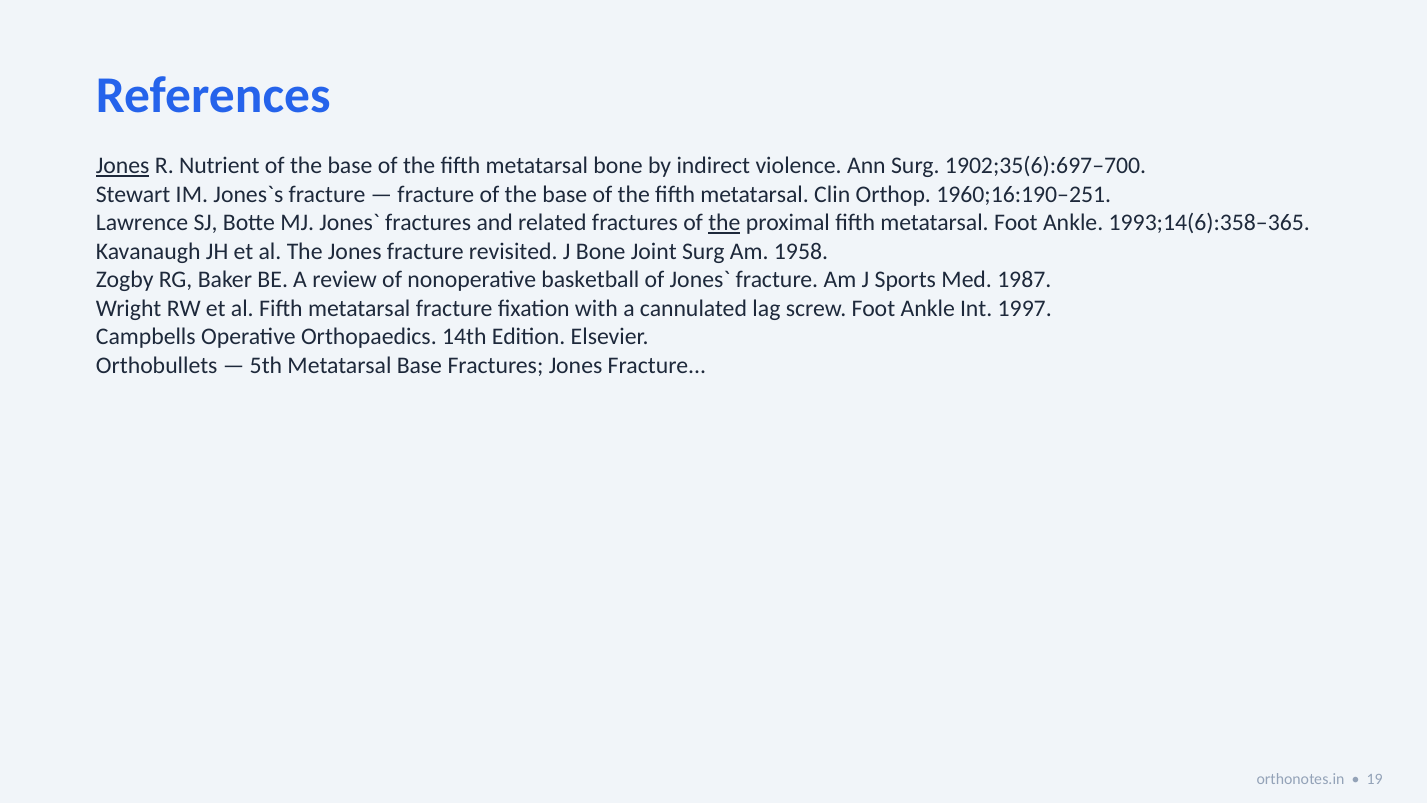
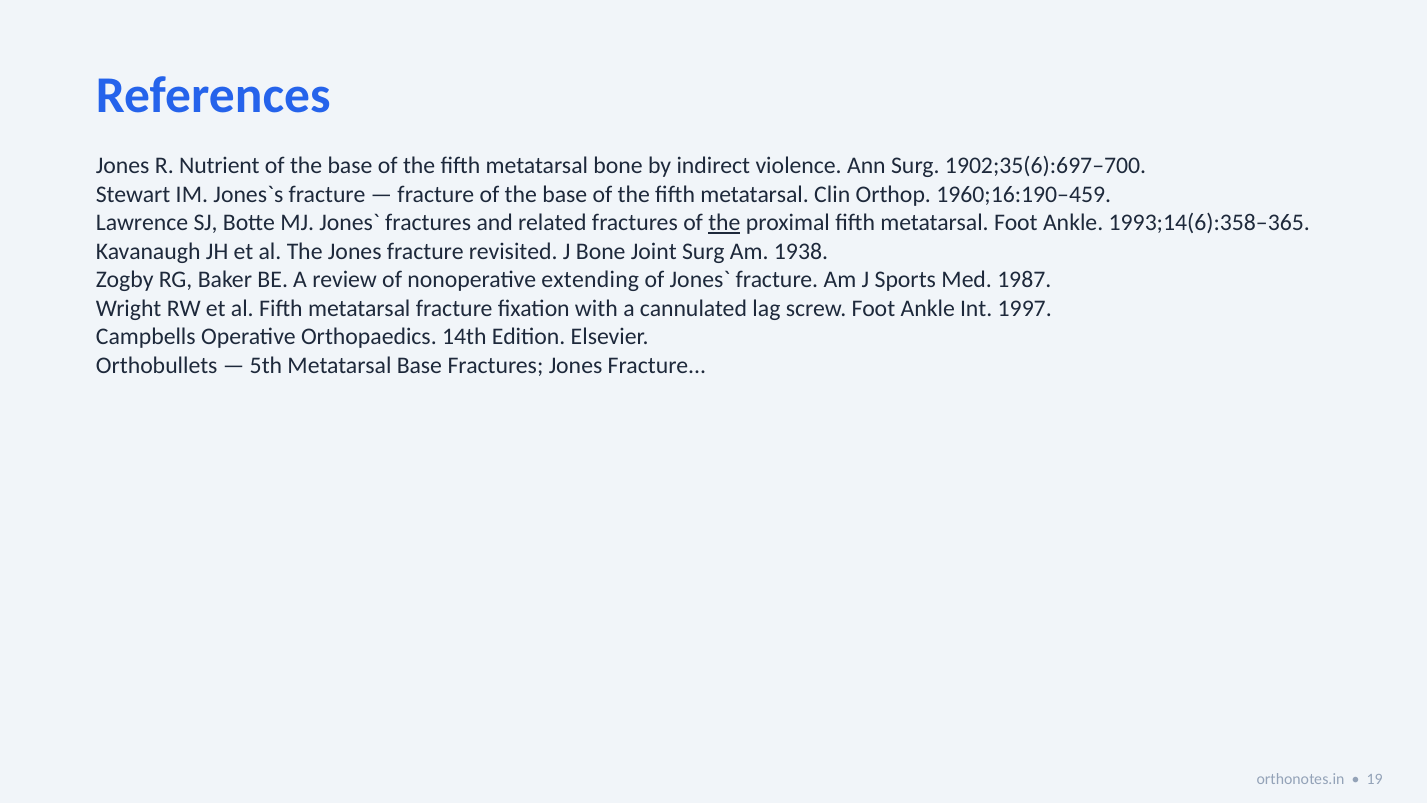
Jones at (123, 166) underline: present -> none
1960;16:190–251: 1960;16:190–251 -> 1960;16:190–459
1958: 1958 -> 1938
basketball: basketball -> extending
